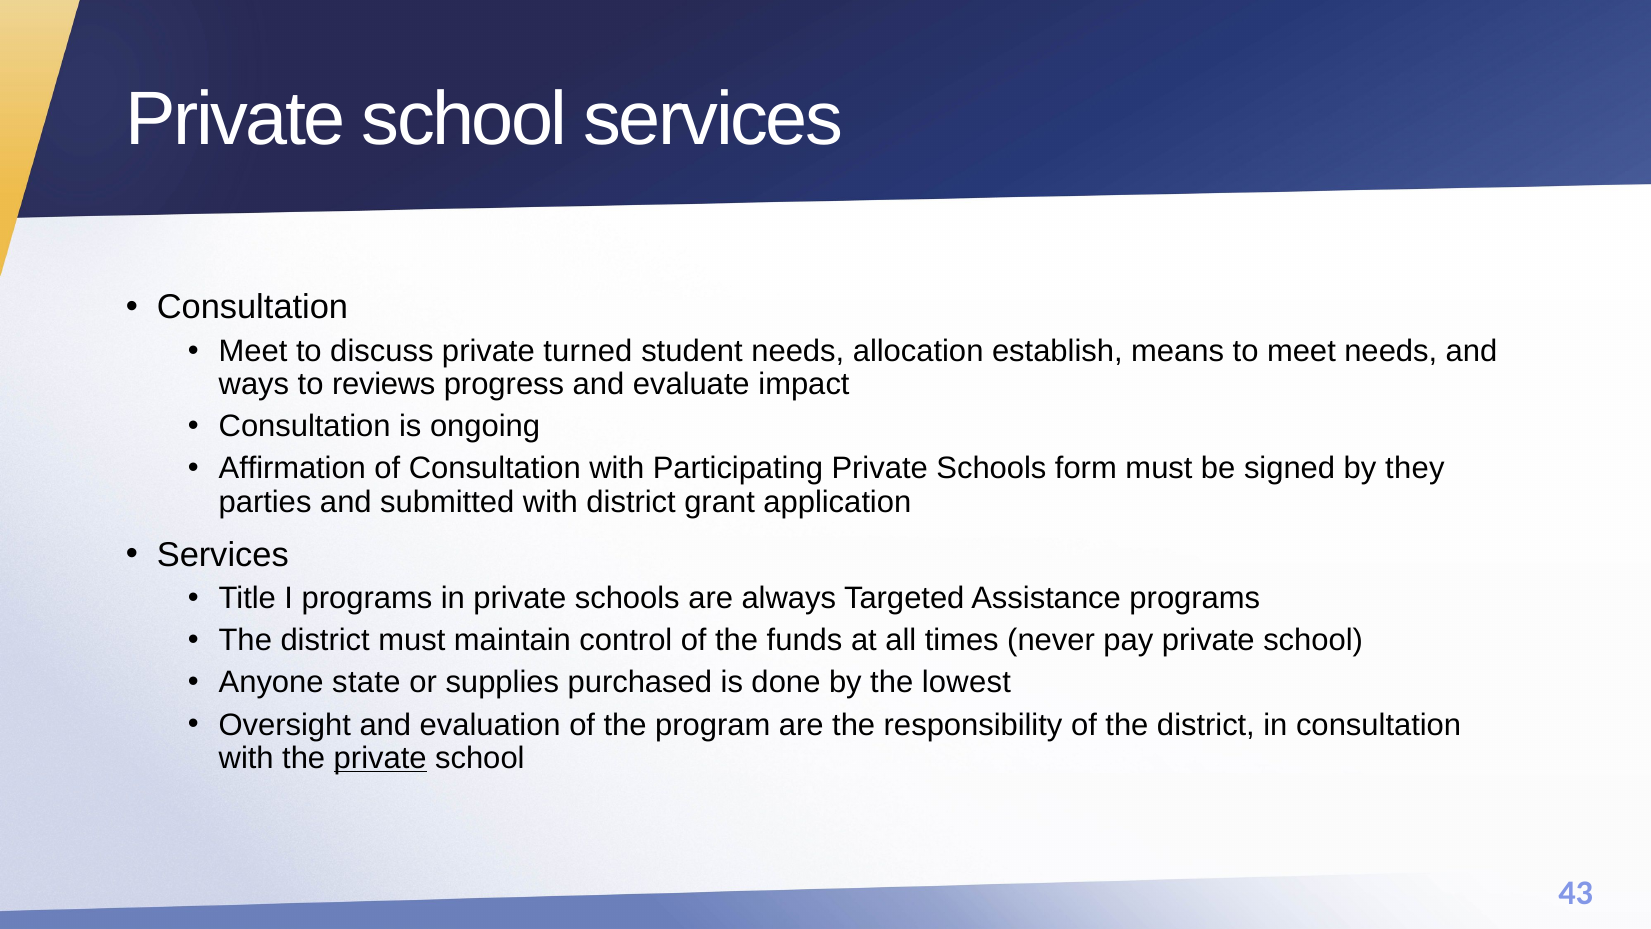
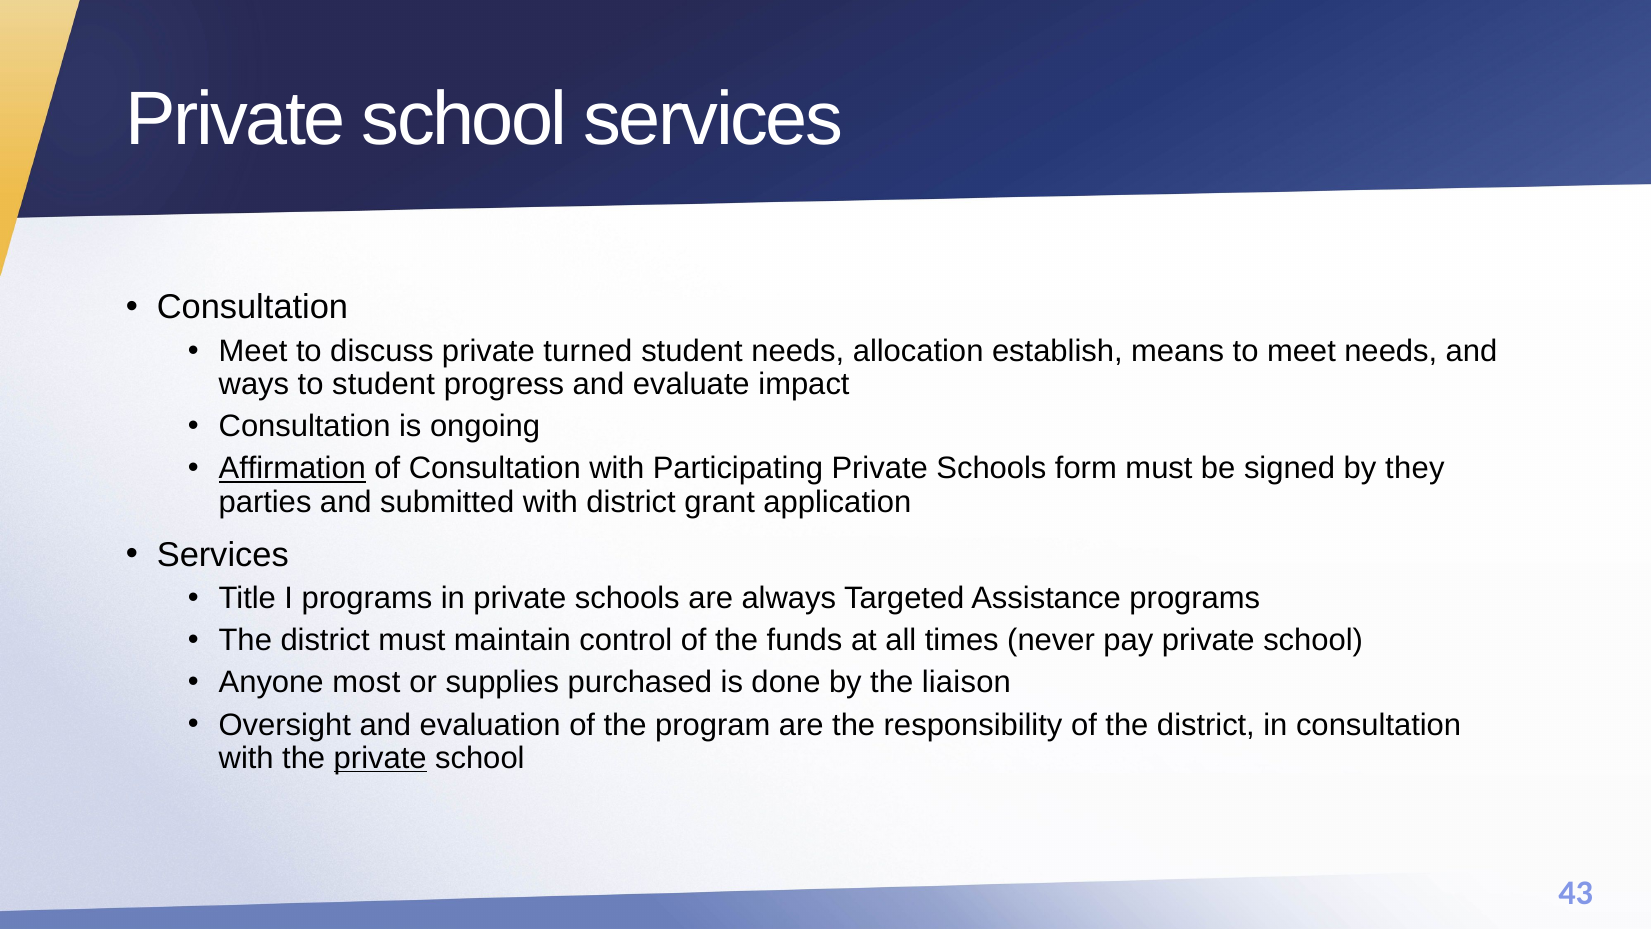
to reviews: reviews -> student
Affirmation underline: none -> present
state: state -> most
lowest: lowest -> liaison
